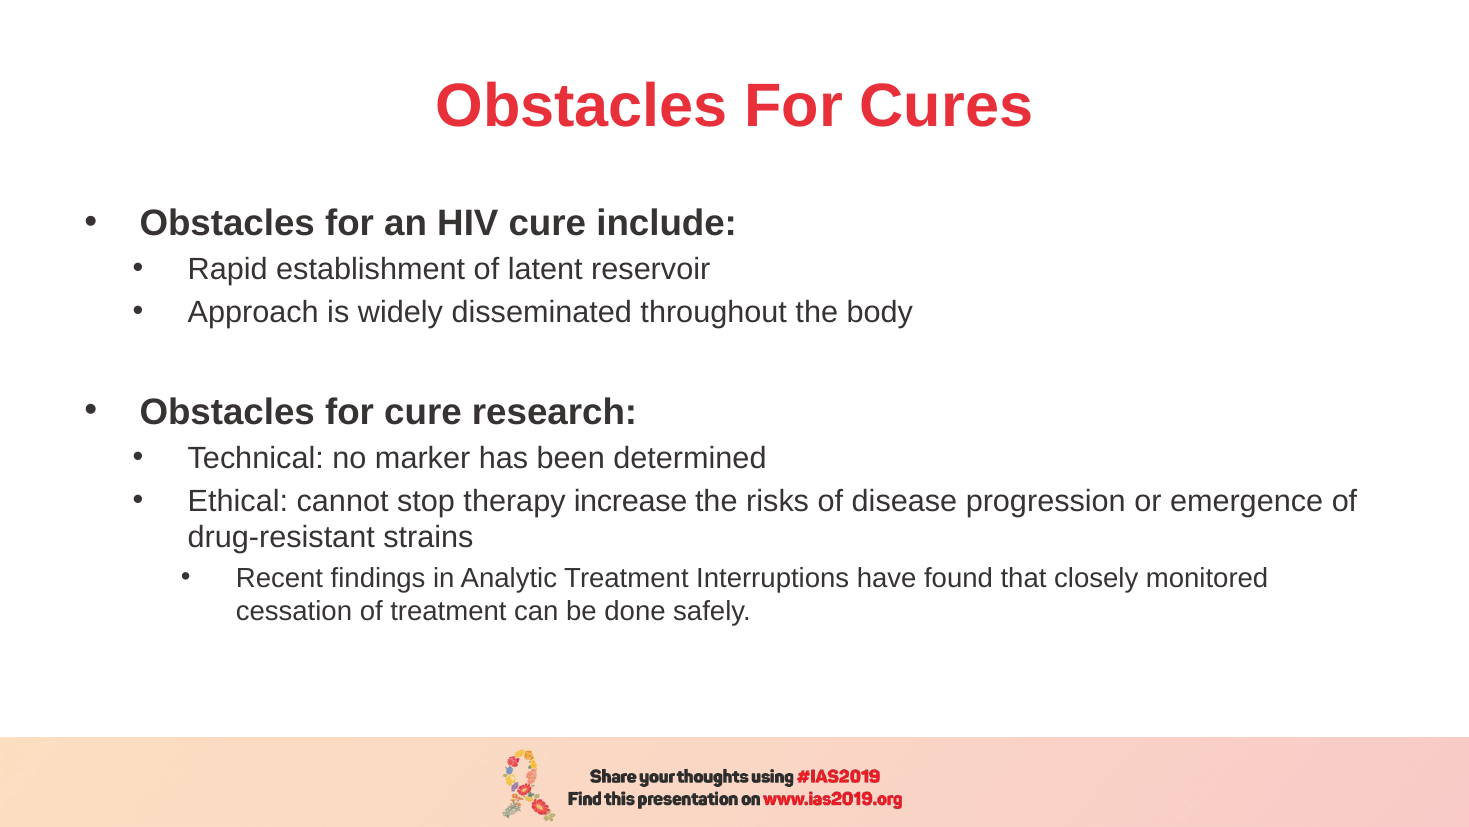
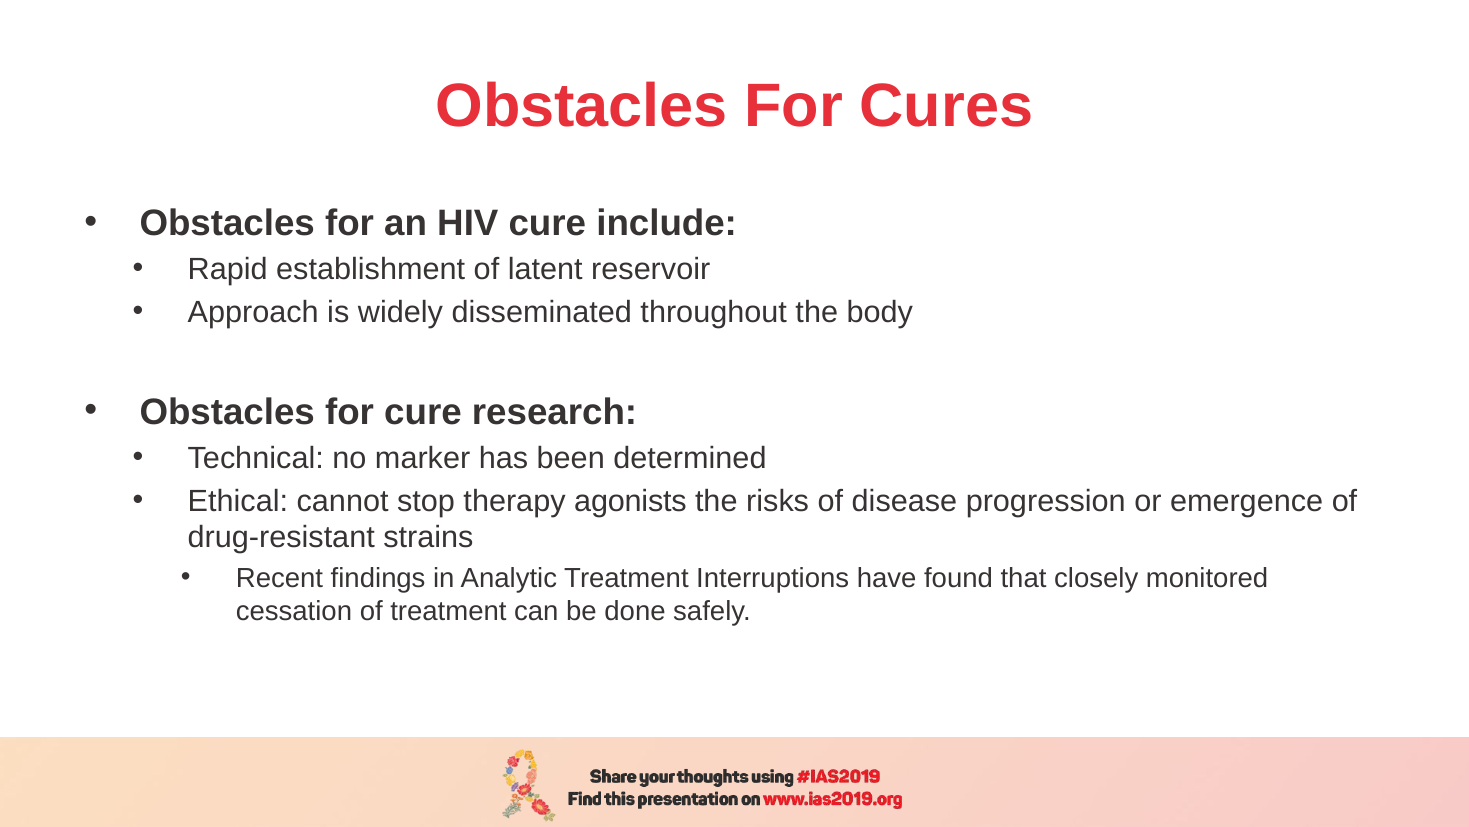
increase: increase -> agonists
